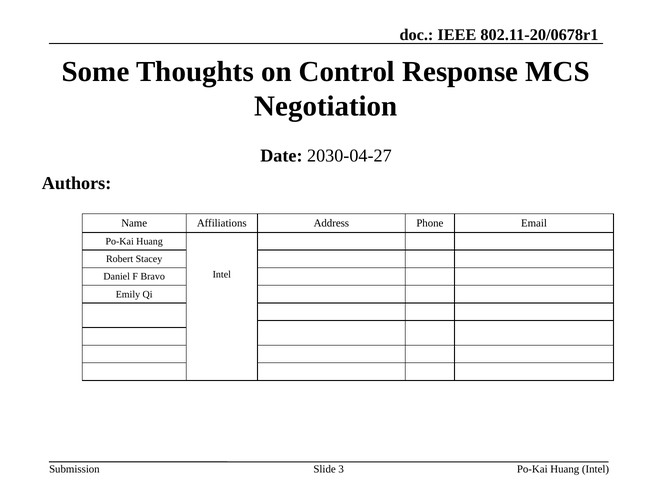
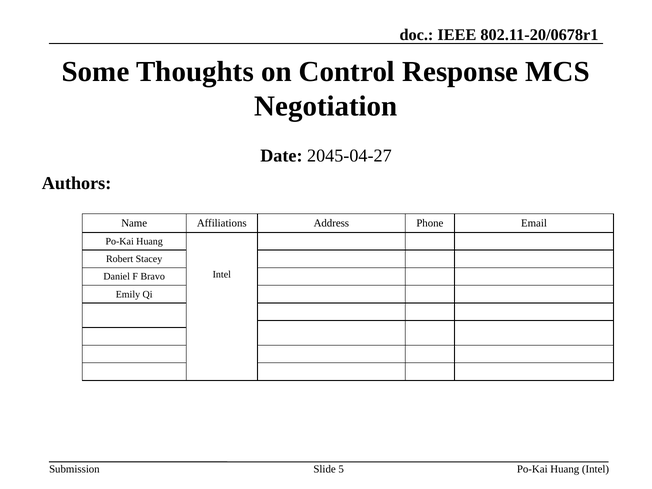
2030-04-27: 2030-04-27 -> 2045-04-27
3: 3 -> 5
